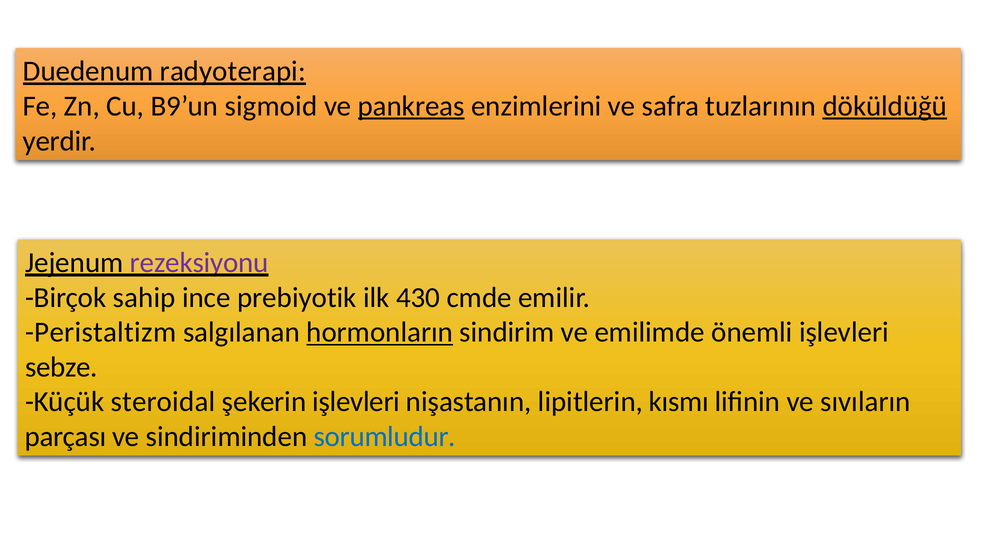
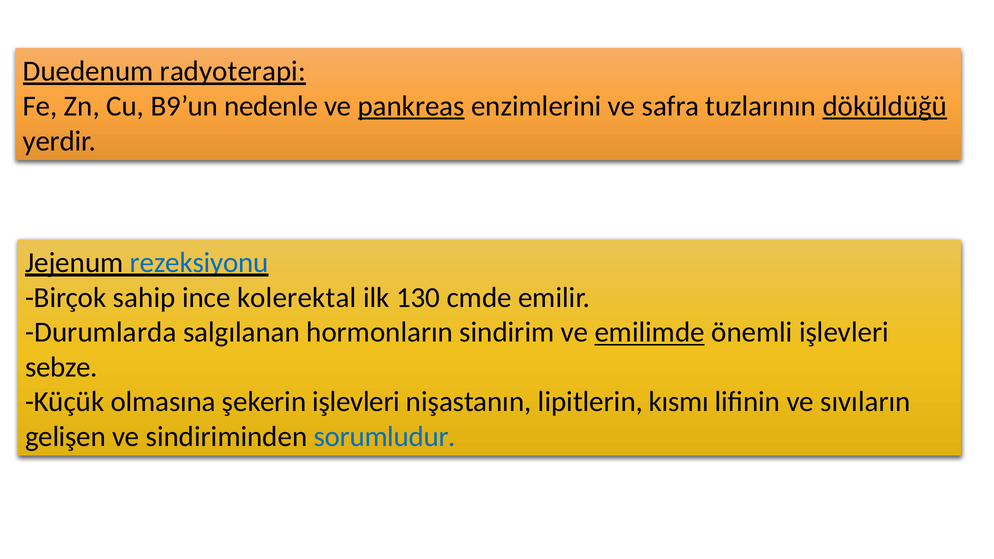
sigmoid: sigmoid -> nedenle
rezeksiyonu colour: purple -> blue
prebiyotik: prebiyotik -> kolerektal
430: 430 -> 130
Peristaltizm: Peristaltizm -> Durumlarda
hormonların underline: present -> none
emilimde underline: none -> present
steroidal: steroidal -> olmasına
parçası: parçası -> gelişen
